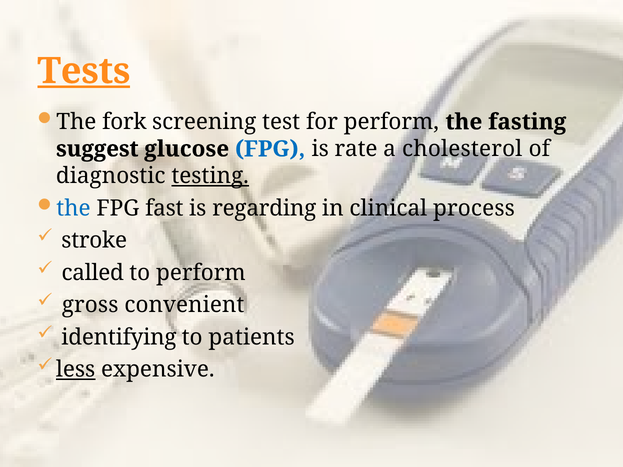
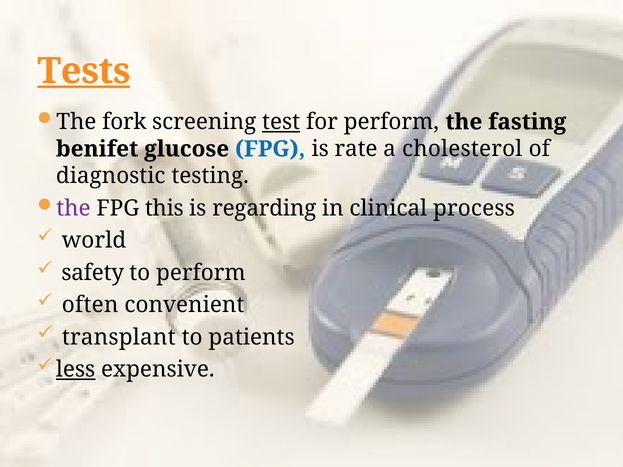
test underline: none -> present
suggest: suggest -> benifet
testing underline: present -> none
the at (73, 208) colour: blue -> purple
fast: fast -> this
stroke: stroke -> world
called: called -> safety
gross: gross -> often
identifying: identifying -> transplant
